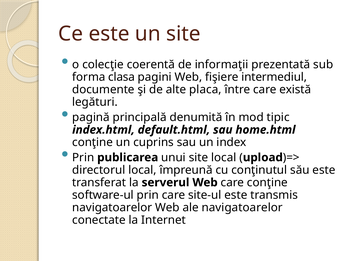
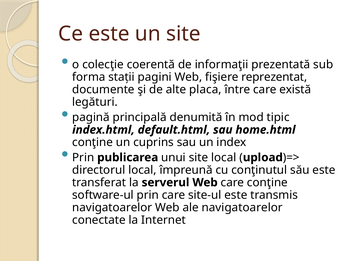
clasa: clasa -> stații
intermediul: intermediul -> reprezentat
